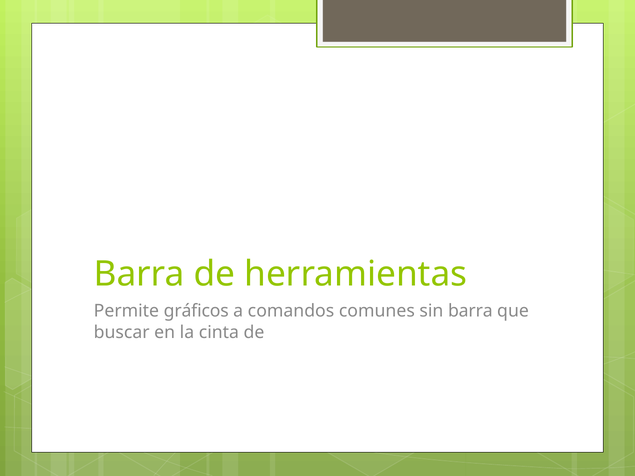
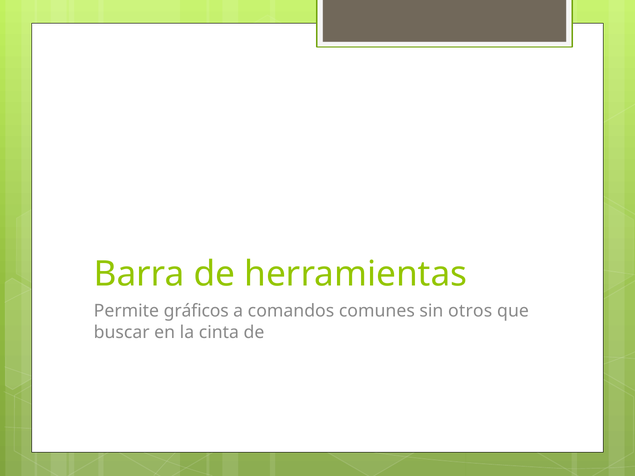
sin barra: barra -> otros
